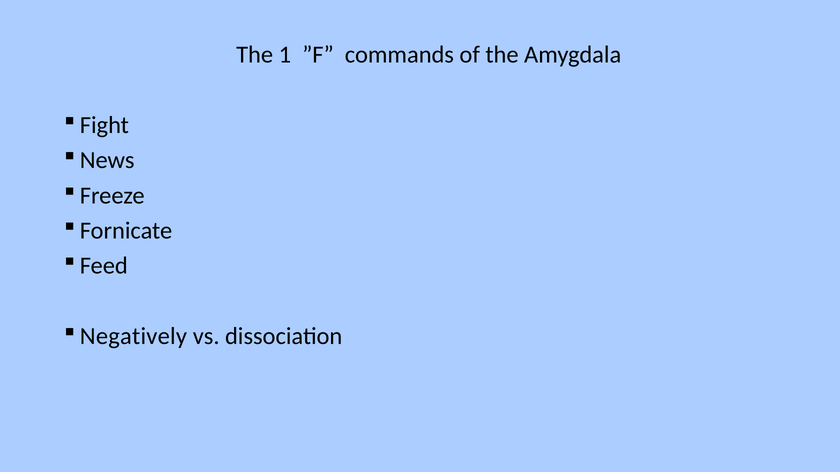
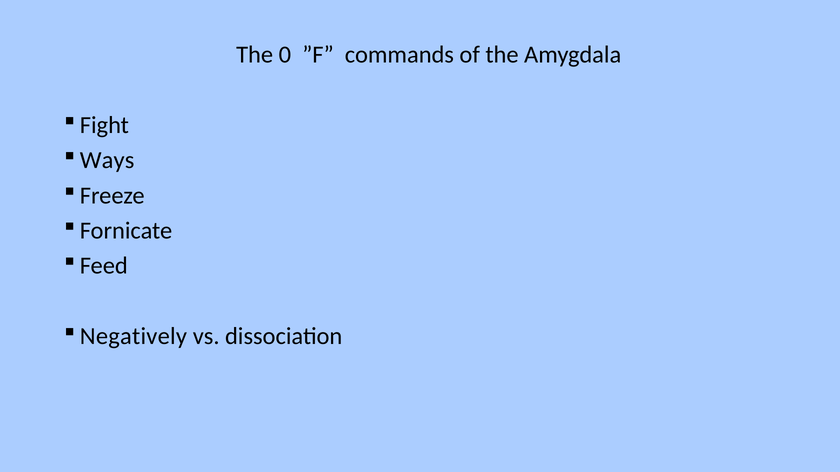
1: 1 -> 0
News: News -> Ways
